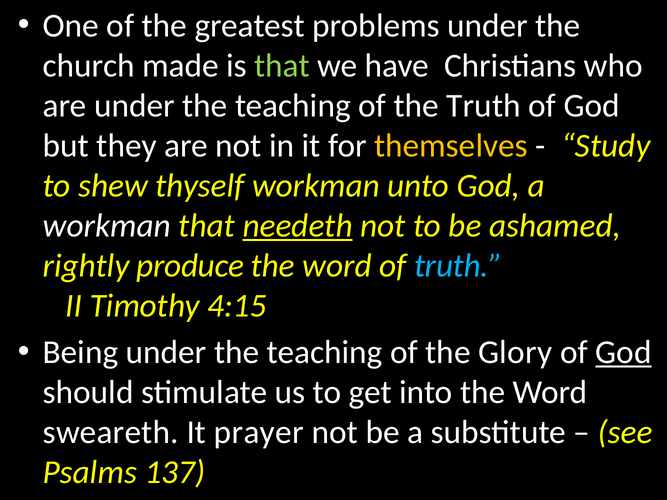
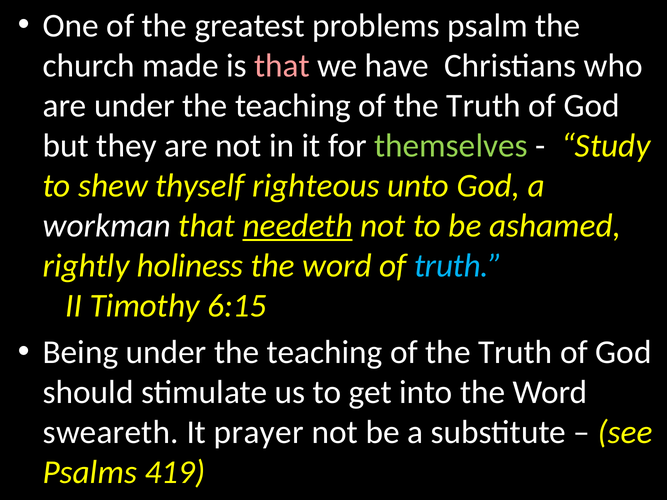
problems under: under -> psalm
that at (282, 66) colour: light green -> pink
themselves colour: yellow -> light green
thyself workman: workman -> righteous
produce: produce -> holiness
4:15: 4:15 -> 6:15
Glory at (515, 353): Glory -> Truth
God at (623, 353) underline: present -> none
137: 137 -> 419
